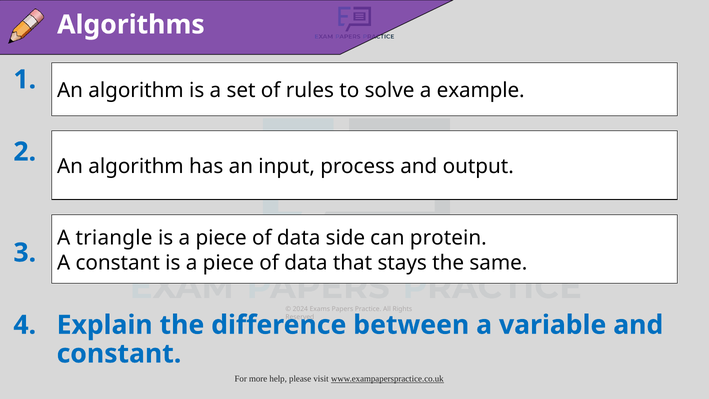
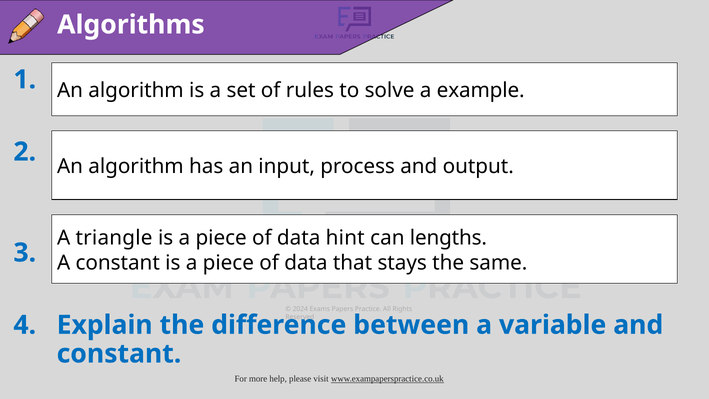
data side: side -> hint
protein: protein -> lengths
